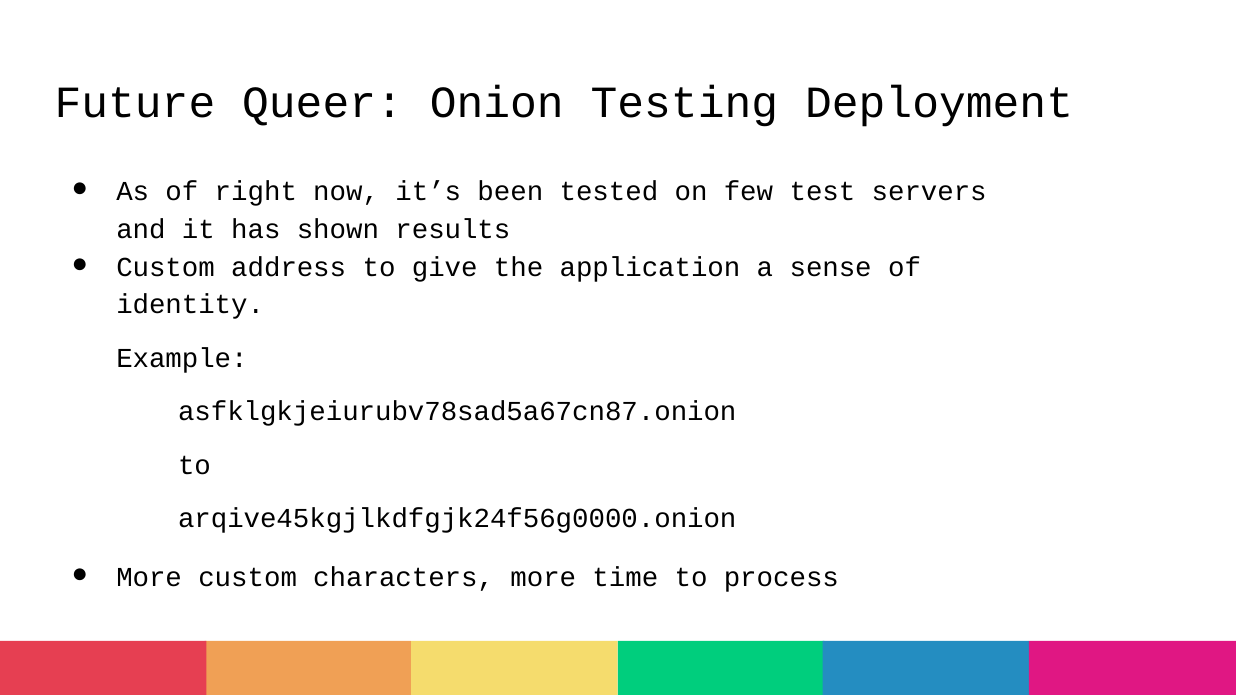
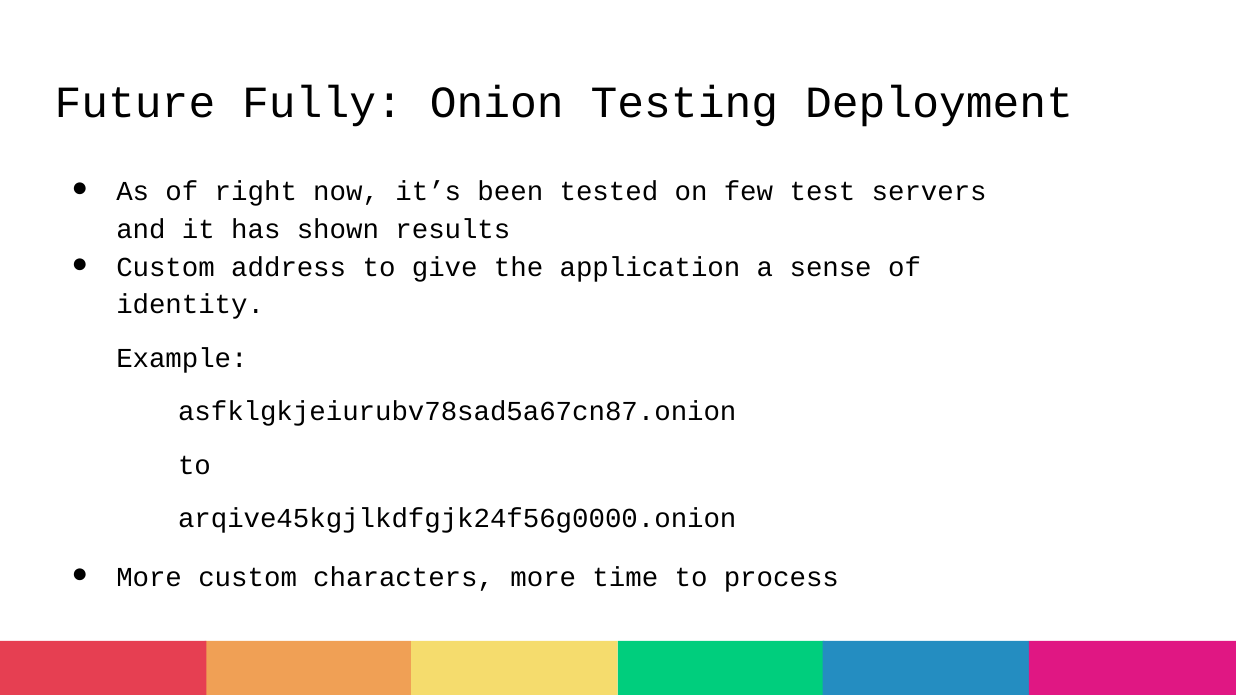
Queer: Queer -> Fully
